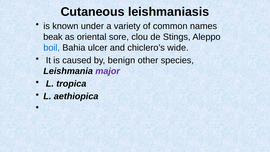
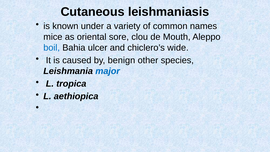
beak: beak -> mice
Stings: Stings -> Mouth
major colour: purple -> blue
